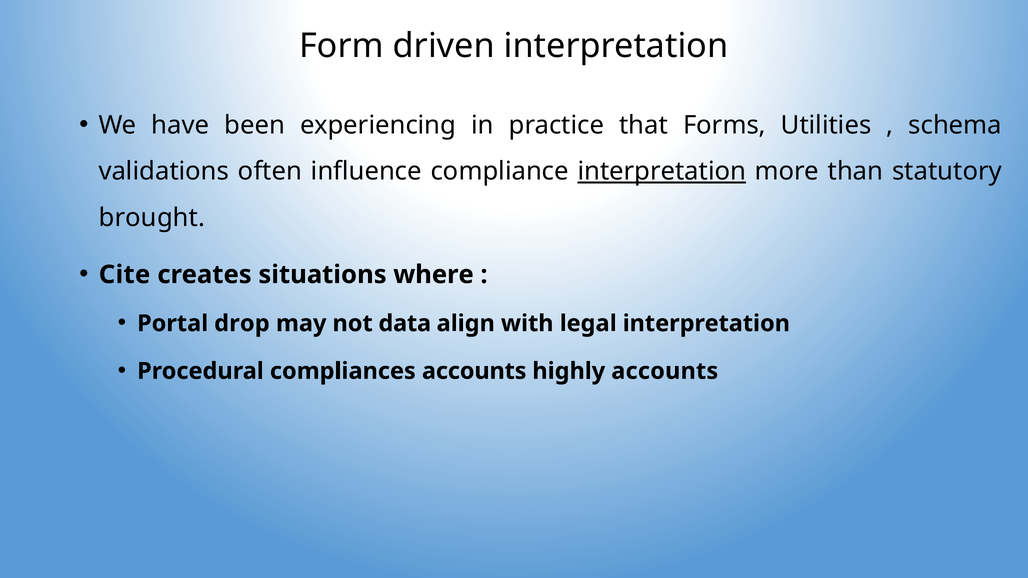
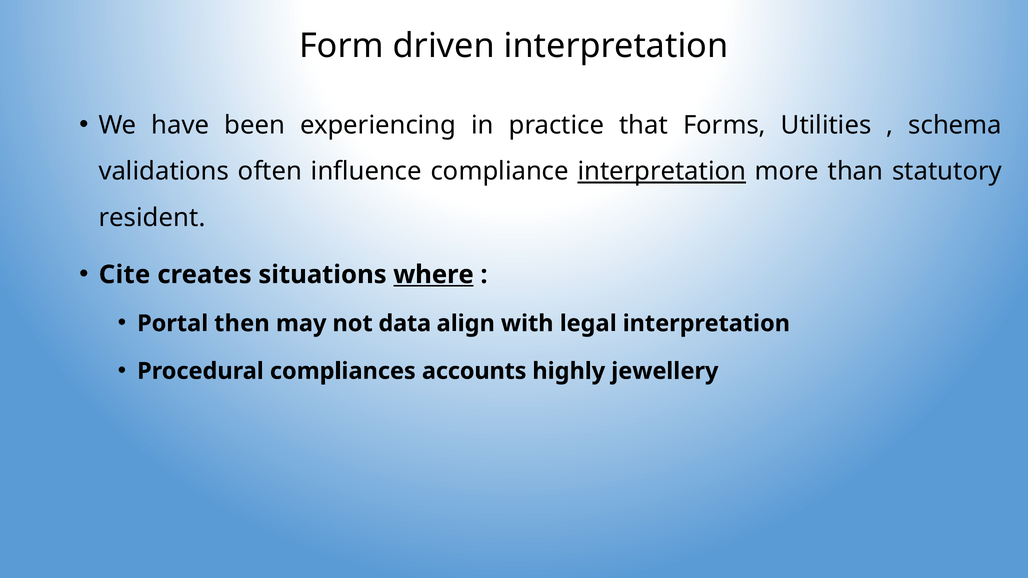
brought: brought -> resident
where underline: none -> present
drop: drop -> then
highly accounts: accounts -> jewellery
